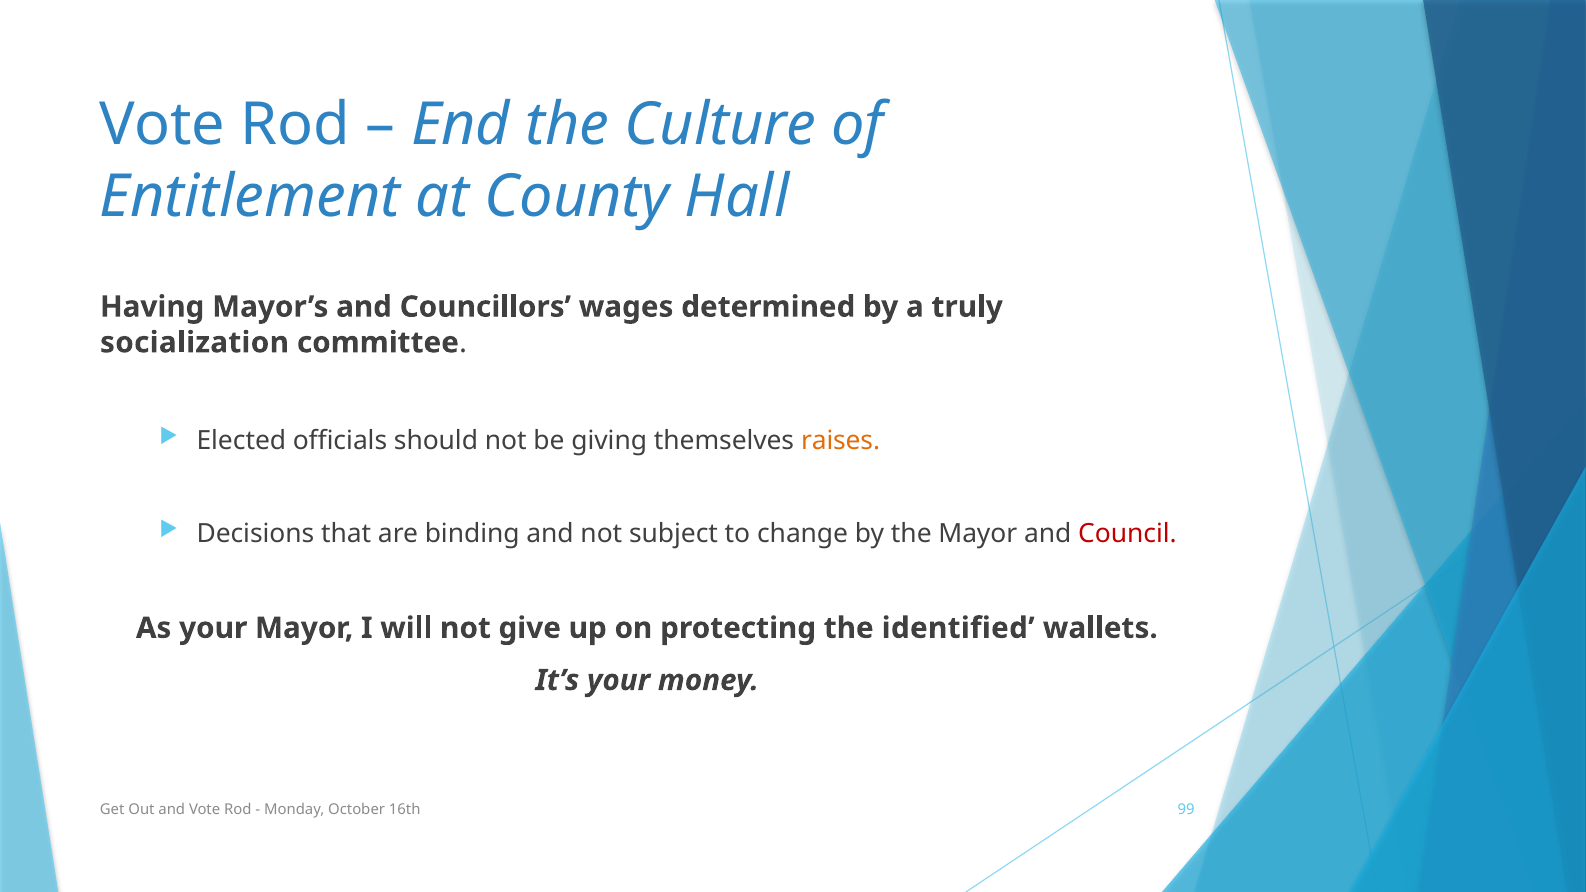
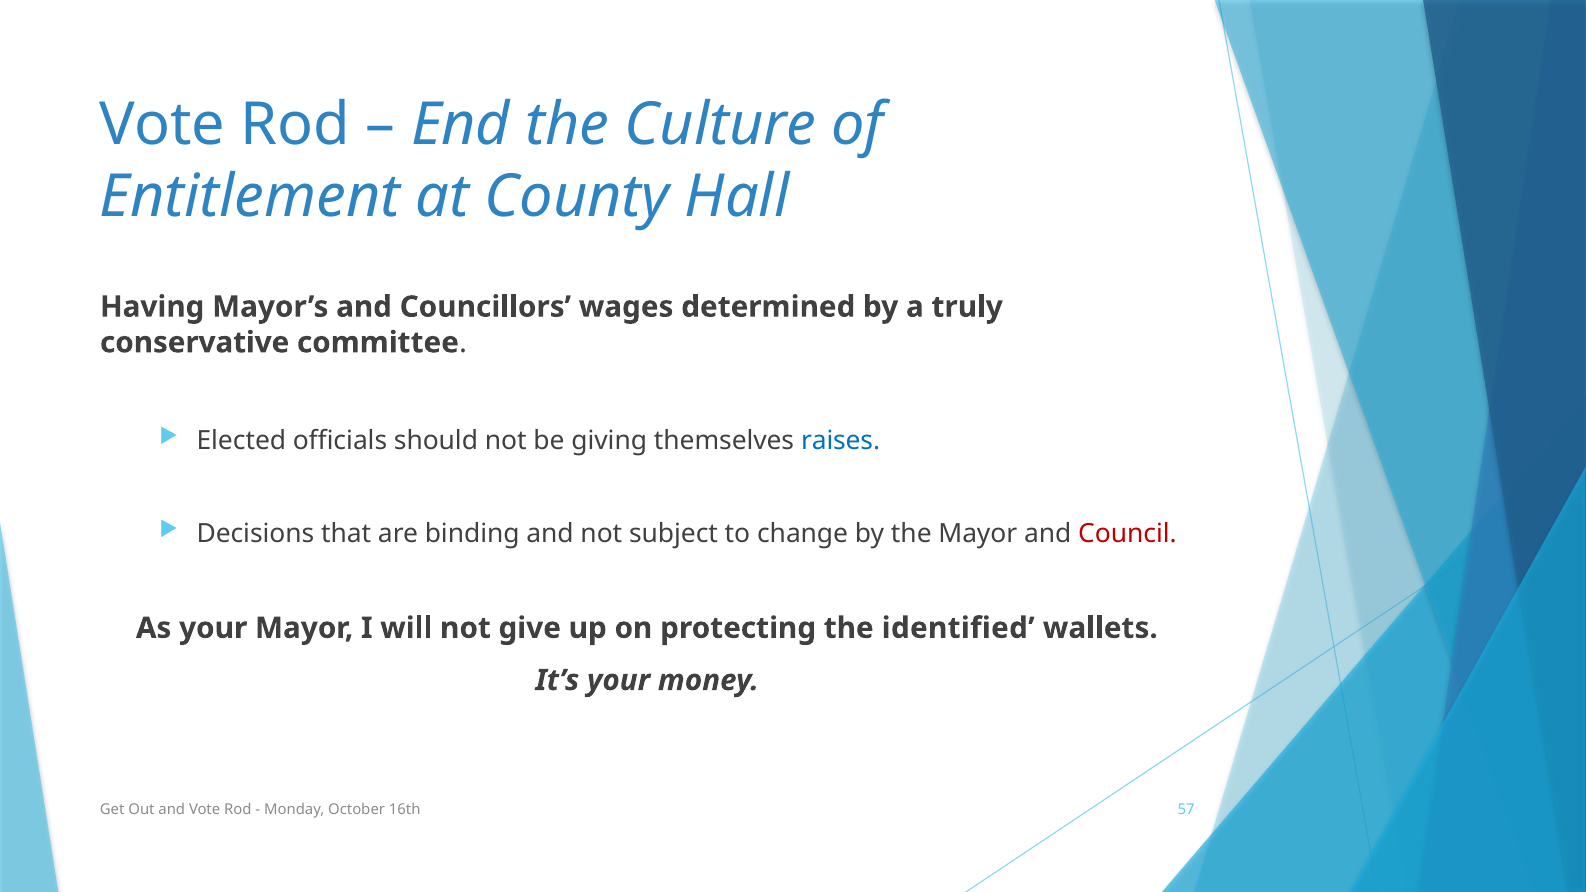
socialization: socialization -> conservative
raises colour: orange -> blue
99: 99 -> 57
